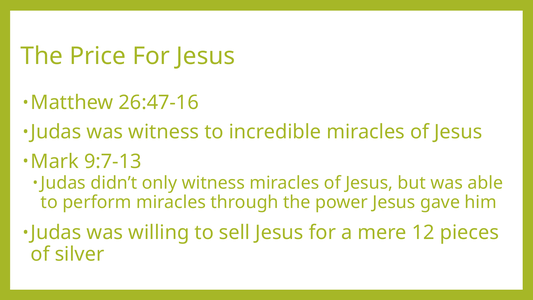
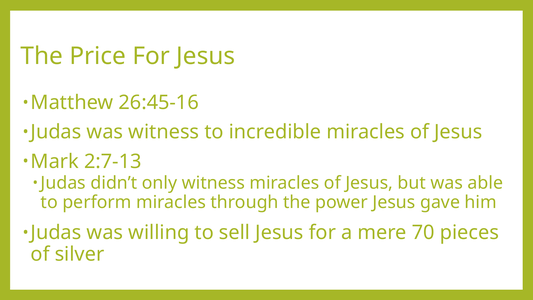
26:47-16: 26:47-16 -> 26:45-16
9:7-13: 9:7-13 -> 2:7-13
12: 12 -> 70
